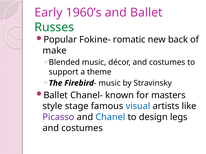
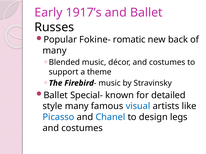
1960’s: 1960’s -> 1917’s
Russes colour: green -> black
make at (55, 51): make -> many
Chanel-: Chanel- -> Special-
masters: masters -> detailed
style stage: stage -> many
Picasso colour: purple -> blue
